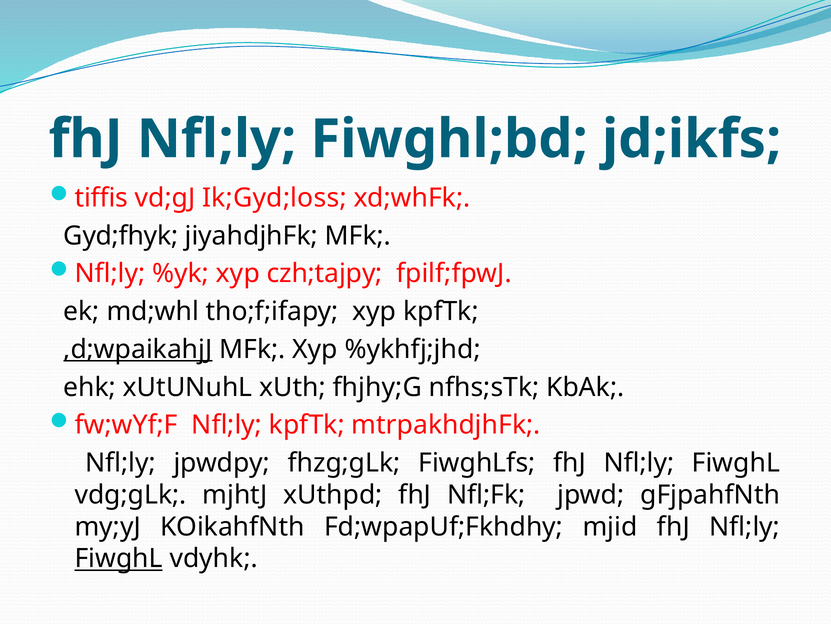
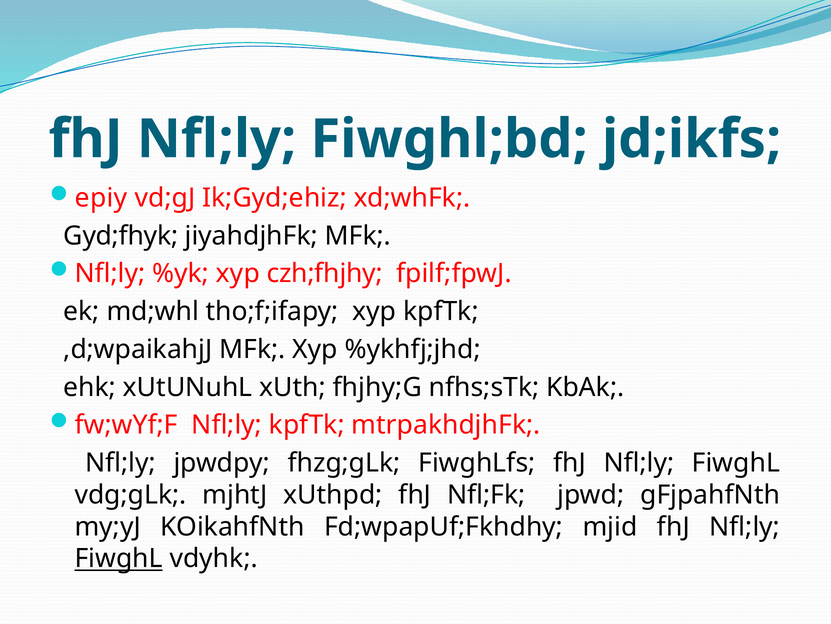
tiffis: tiffis -> epiy
Ik;Gyd;loss: Ik;Gyd;loss -> Ik;Gyd;ehiz
czh;tajpy: czh;tajpy -> czh;fhjhy
,d;wpaikahjJ underline: present -> none
